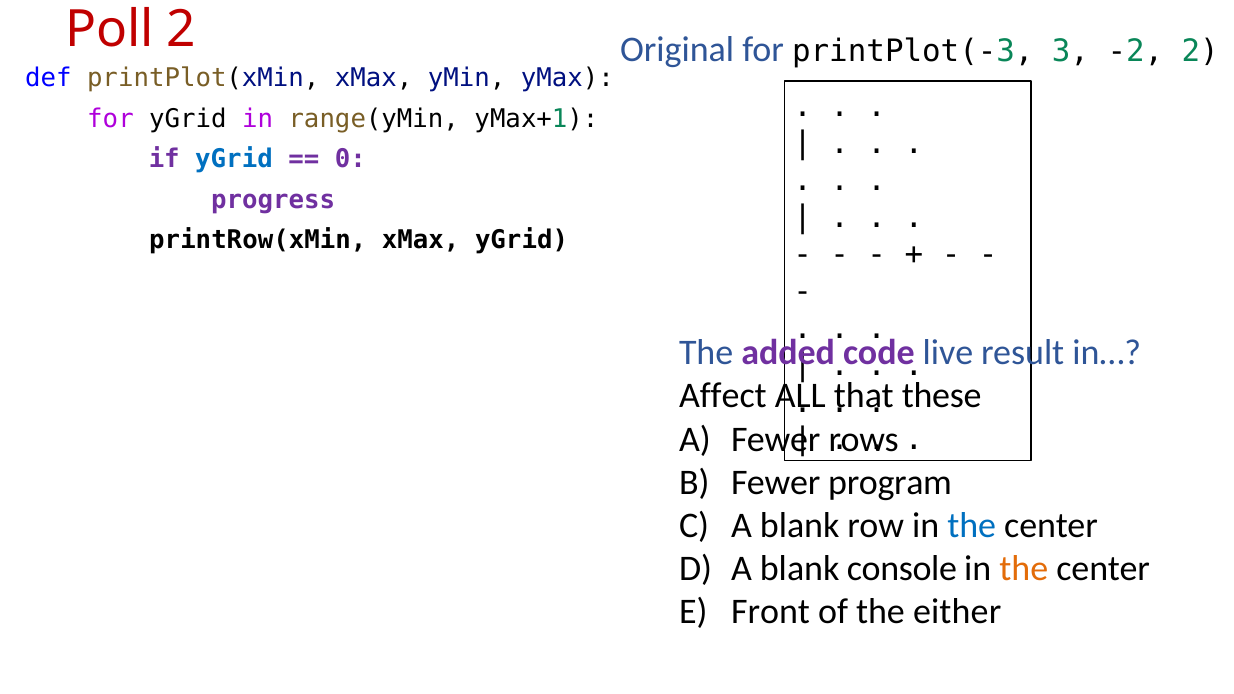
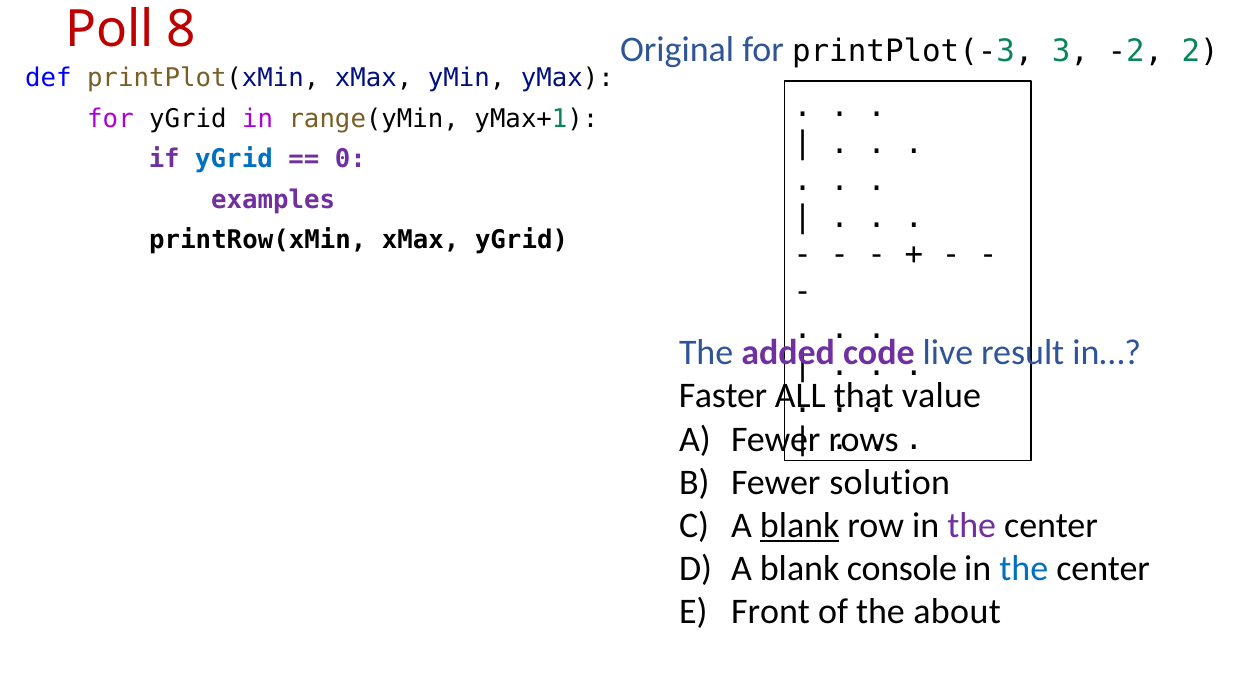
Poll 2: 2 -> 8
progress: progress -> examples
Affect: Affect -> Faster
these: these -> value
program: program -> solution
blank at (800, 526) underline: none -> present
the at (972, 526) colour: blue -> purple
the at (1024, 569) colour: orange -> blue
either: either -> about
